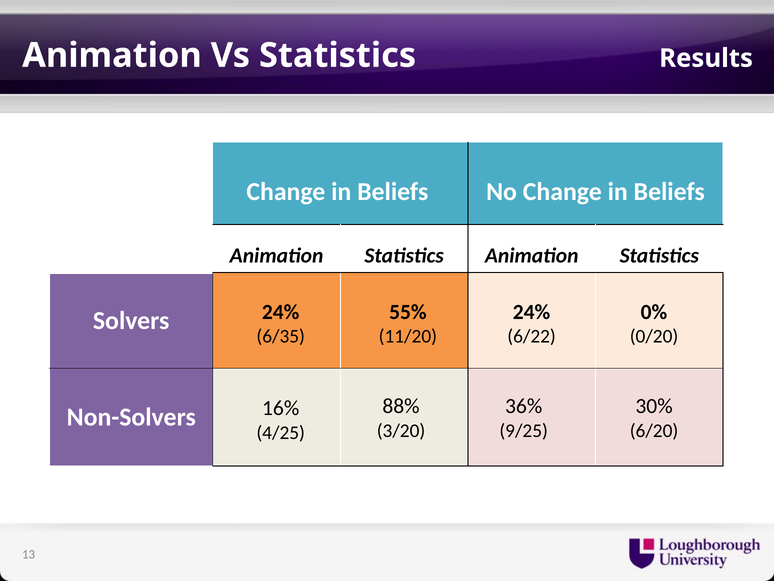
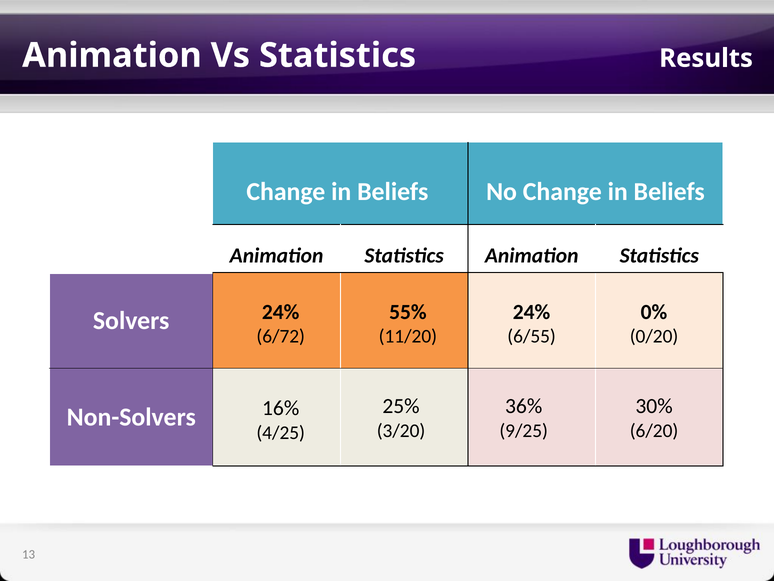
6/35: 6/35 -> 6/72
6/22: 6/22 -> 6/55
88%: 88% -> 25%
